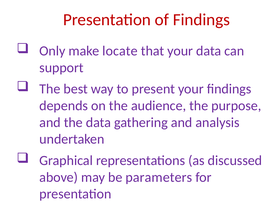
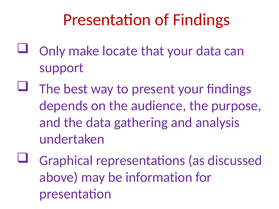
parameters: parameters -> information
